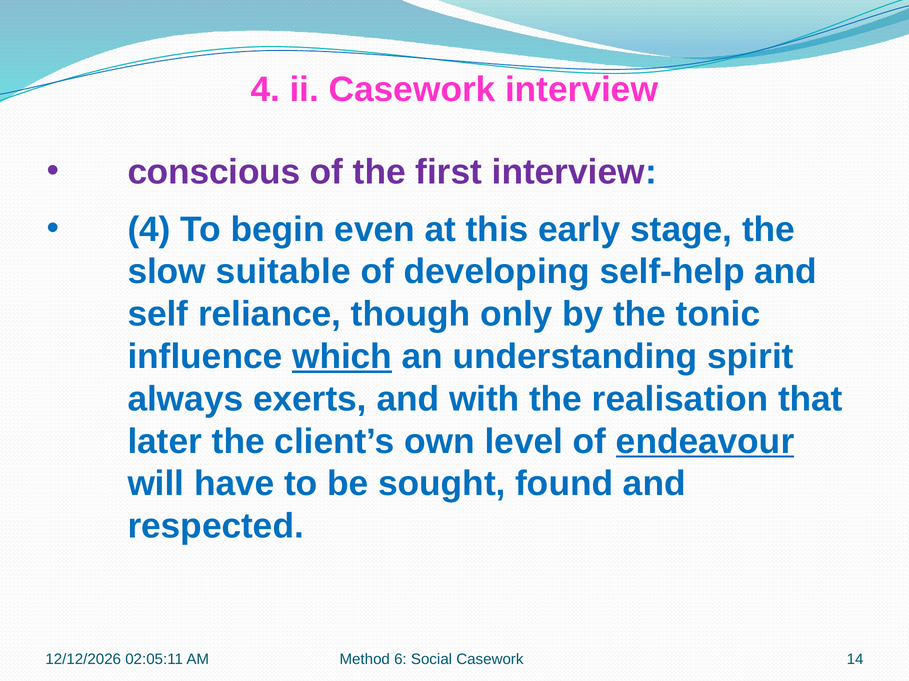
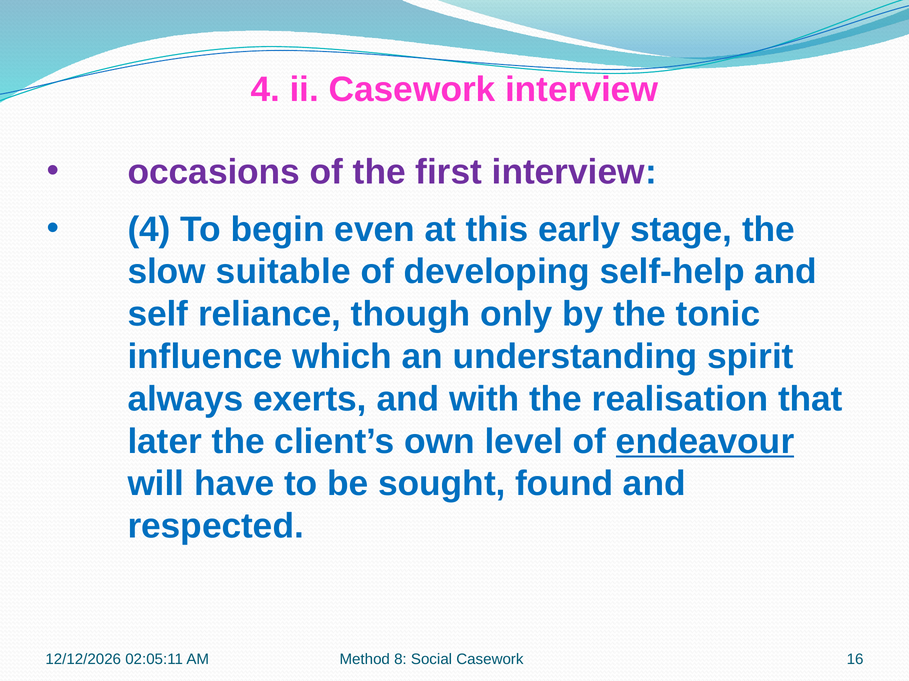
conscious: conscious -> occasions
which underline: present -> none
6: 6 -> 8
14: 14 -> 16
